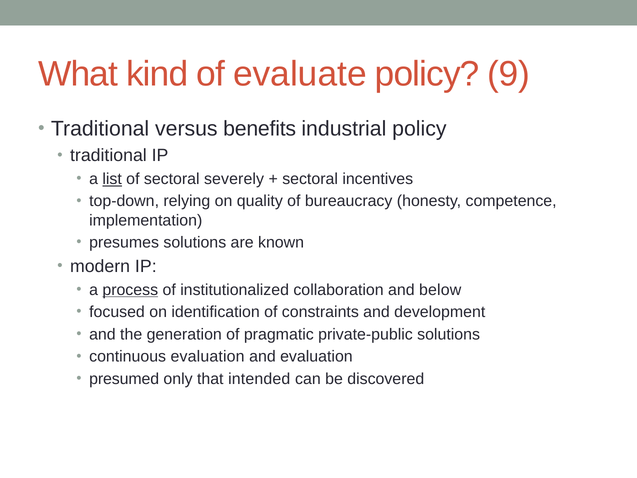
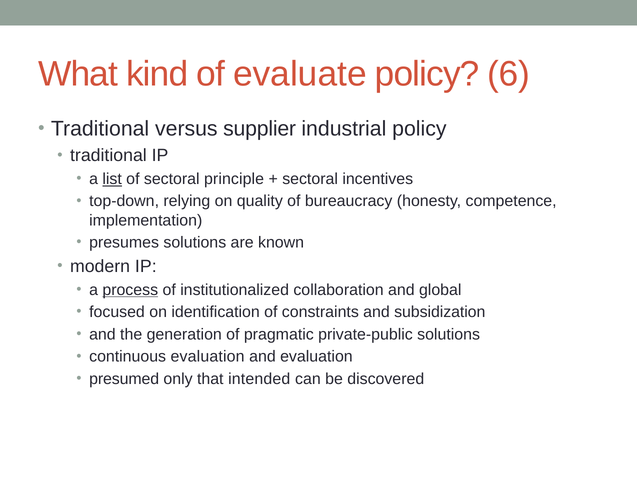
9: 9 -> 6
benefits: benefits -> supplier
severely: severely -> principle
below: below -> global
development: development -> subsidization
